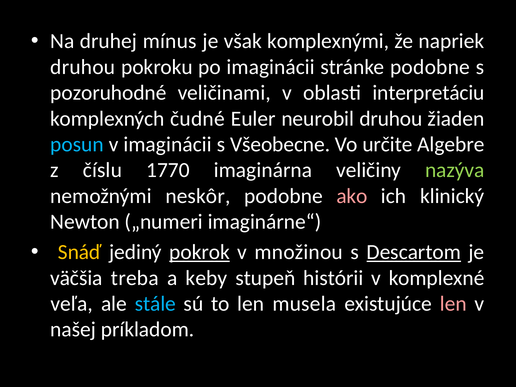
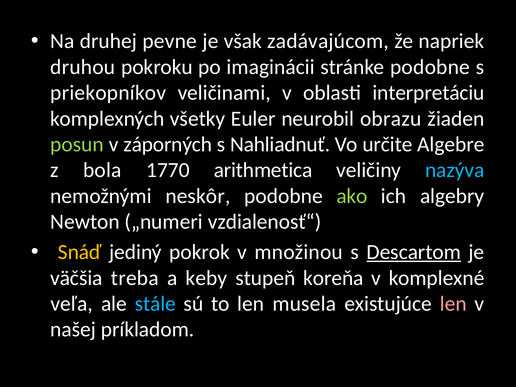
mínus: mínus -> pevne
komplexnými: komplexnými -> zadávajúcom
pozoruhodné: pozoruhodné -> priekopníkov
čudné: čudné -> všetky
neurobil druhou: druhou -> obrazu
posun colour: light blue -> light green
v imaginácii: imaginácii -> záporných
Všeobecne: Všeobecne -> Nahliadnuť
číslu: číslu -> bola
imaginárna: imaginárna -> arithmetica
nazýva colour: light green -> light blue
ako colour: pink -> light green
klinický: klinický -> algebry
imaginárne“: imaginárne“ -> vzdialenosť“
pokrok underline: present -> none
histórii: histórii -> koreňa
